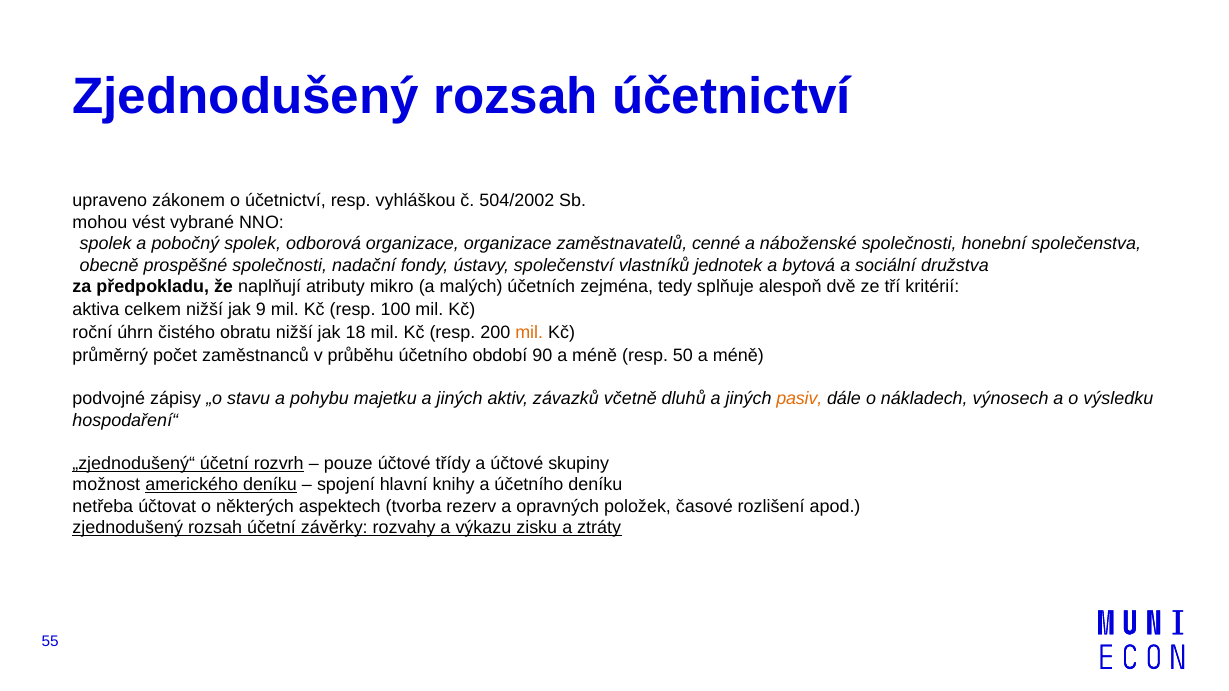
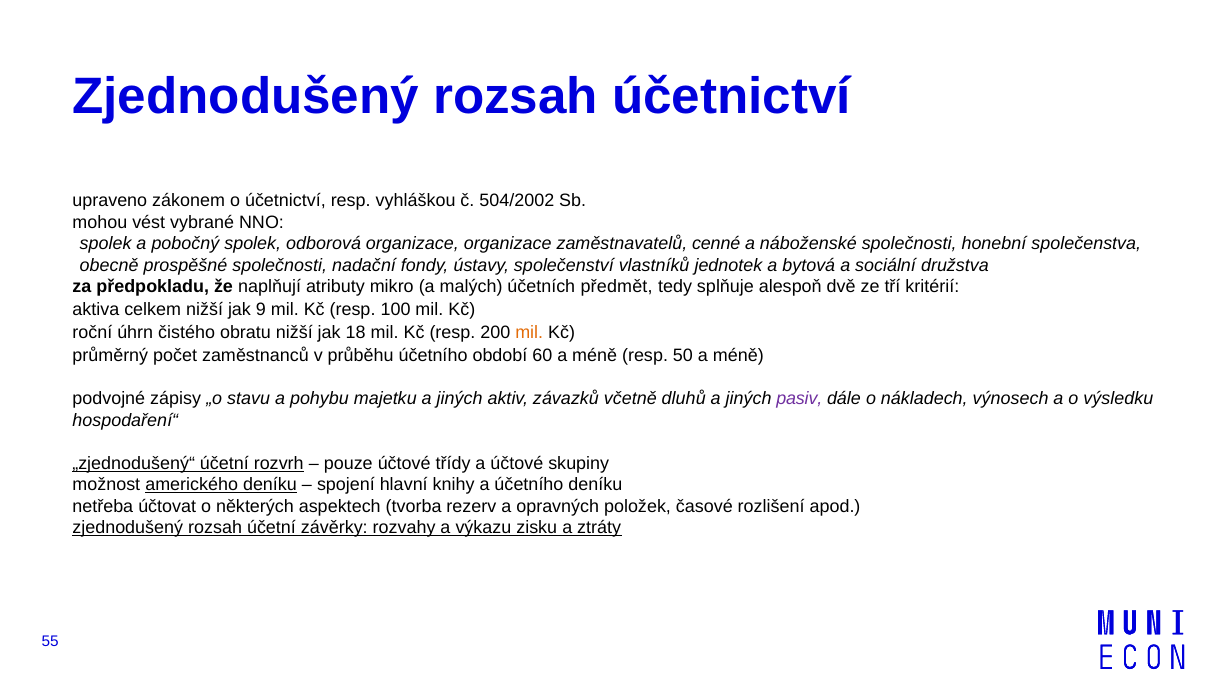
zejména: zejména -> předmět
90: 90 -> 60
pasiv colour: orange -> purple
